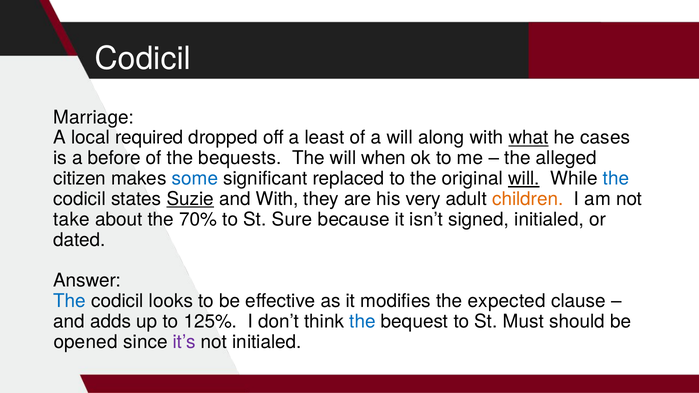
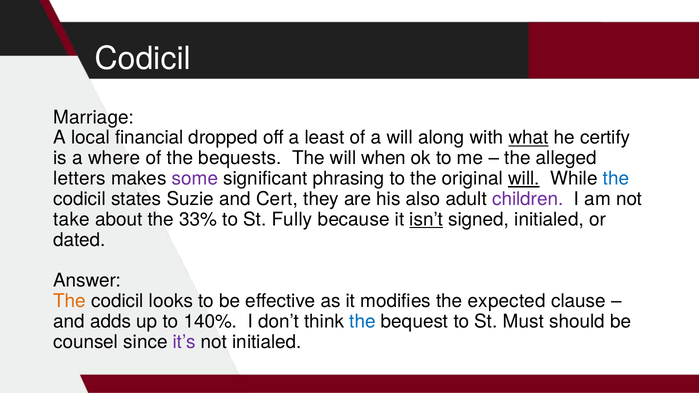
required: required -> financial
cases: cases -> certify
before: before -> where
citizen: citizen -> letters
some colour: blue -> purple
replaced: replaced -> phrasing
Suzie underline: present -> none
and With: With -> Cert
very: very -> also
children colour: orange -> purple
70%: 70% -> 33%
Sure: Sure -> Fully
isn’t underline: none -> present
The at (70, 301) colour: blue -> orange
125%: 125% -> 140%
opened: opened -> counsel
